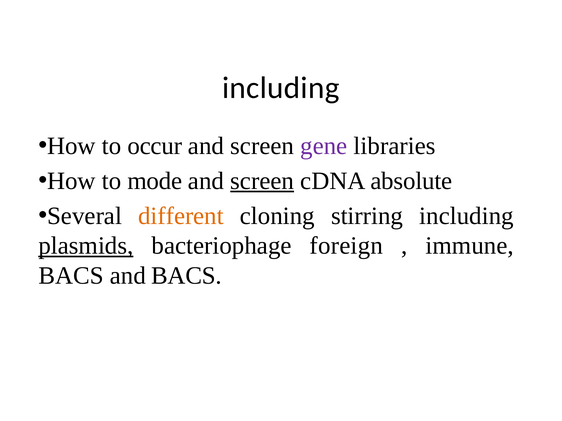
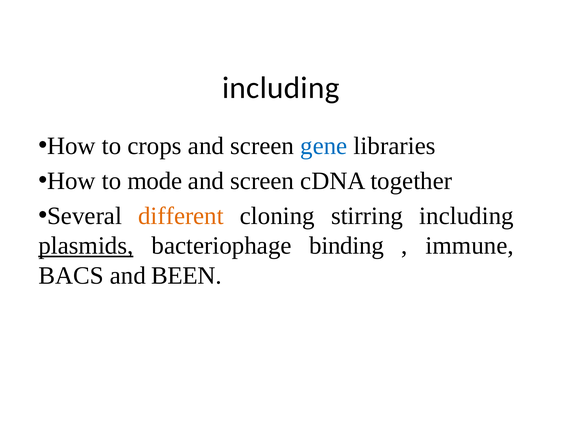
occur: occur -> crops
gene colour: purple -> blue
screen at (262, 181) underline: present -> none
absolute: absolute -> together
foreign: foreign -> binding
and BACS: BACS -> BEEN
